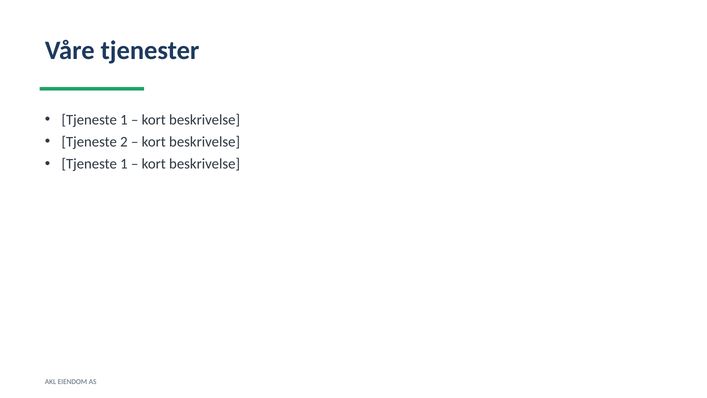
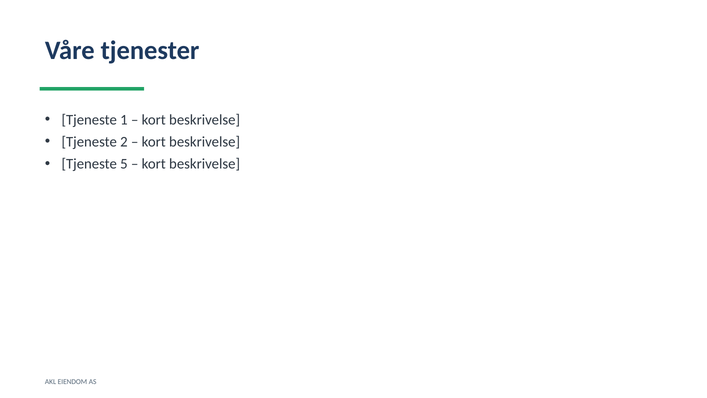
1 at (124, 164): 1 -> 5
